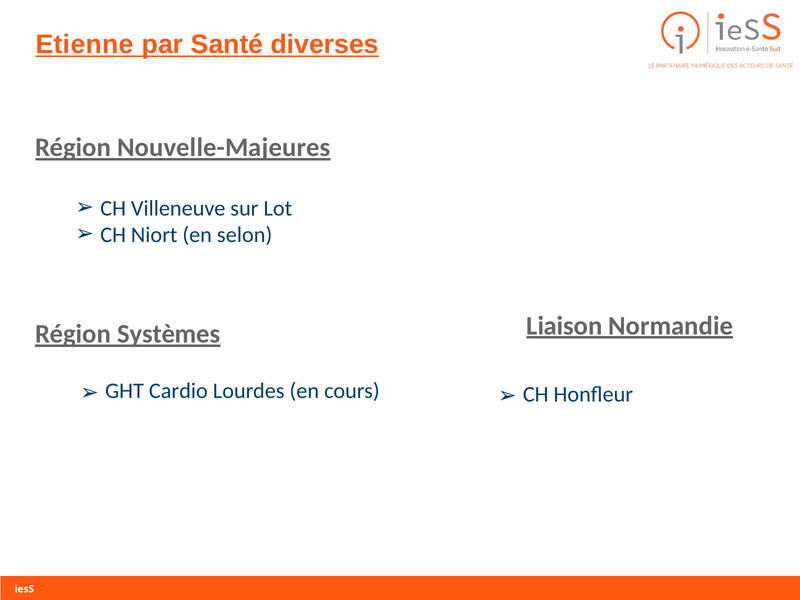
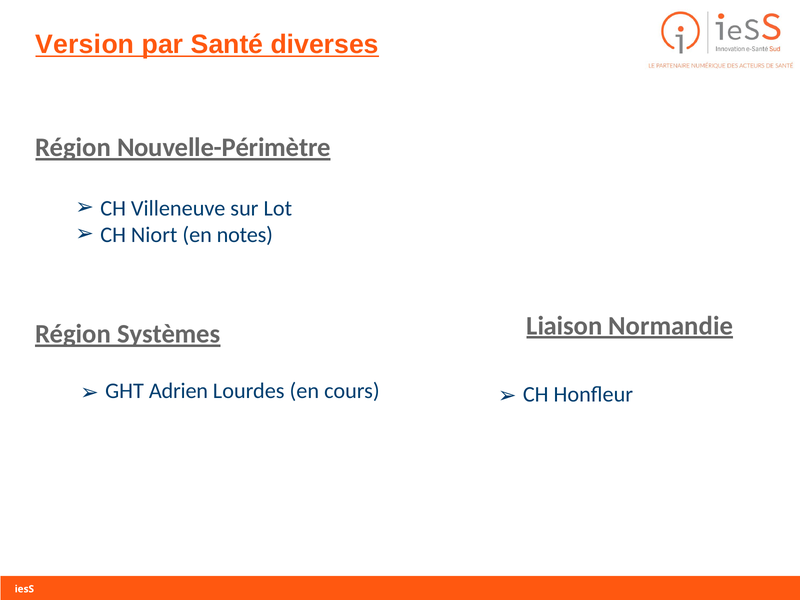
Etienne: Etienne -> Version
Nouvelle-Majeures: Nouvelle-Majeures -> Nouvelle-Périmètre
selon: selon -> notes
Cardio: Cardio -> Adrien
